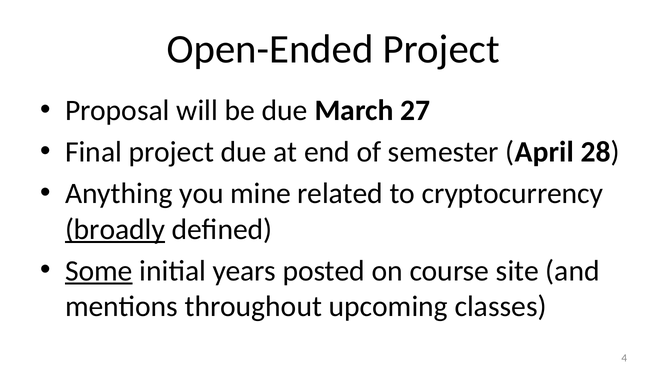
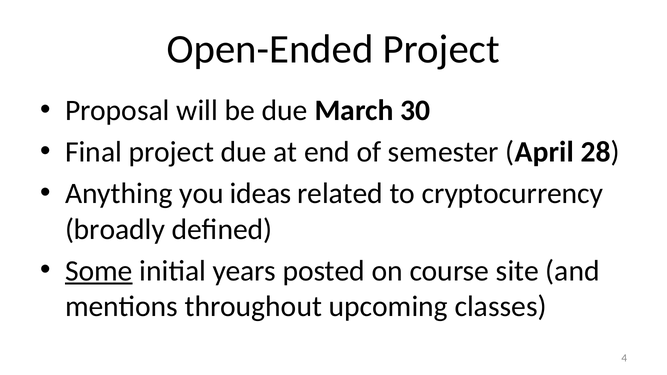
27: 27 -> 30
mine: mine -> ideas
broadly underline: present -> none
